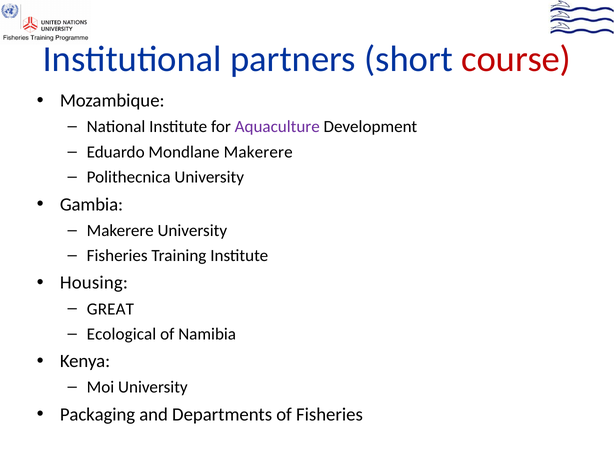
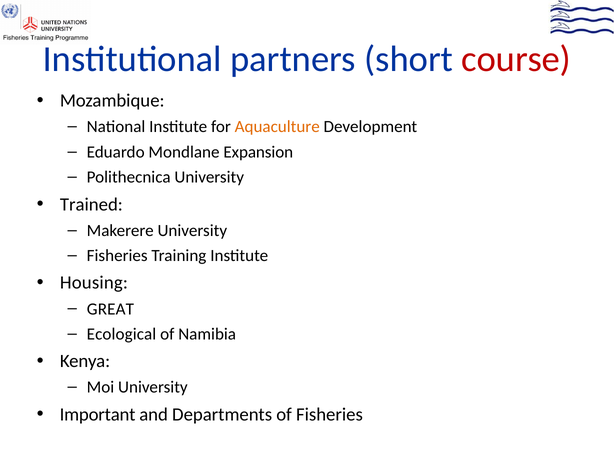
Aquaculture colour: purple -> orange
Mondlane Makerere: Makerere -> Expansion
Gambia: Gambia -> Trained
Packaging: Packaging -> Important
